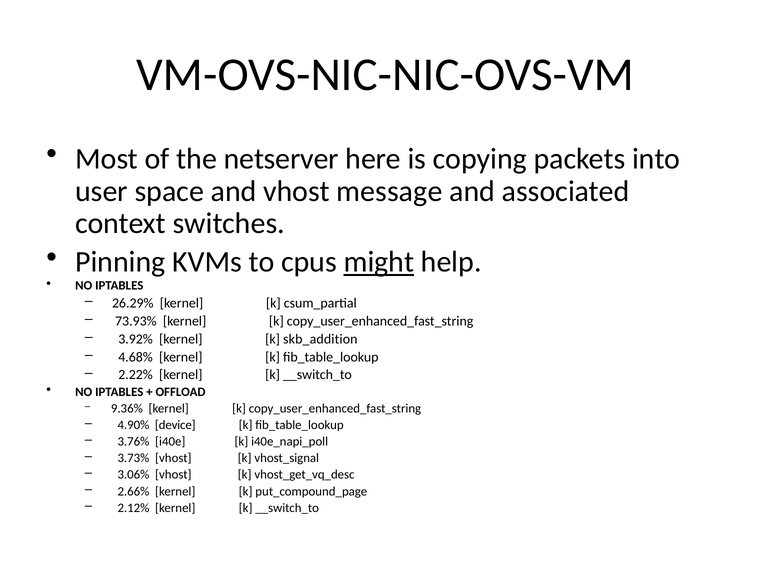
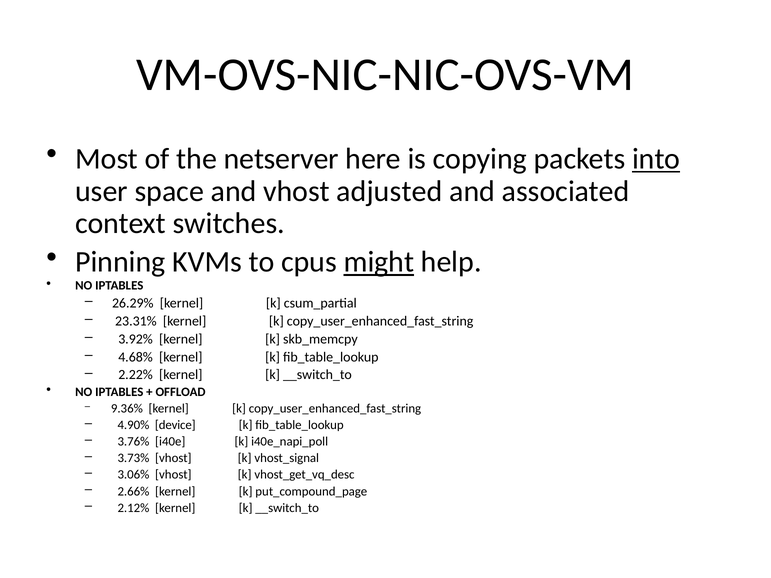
into underline: none -> present
message: message -> adjusted
73.93%: 73.93% -> 23.31%
skb_addition: skb_addition -> skb_memcpy
